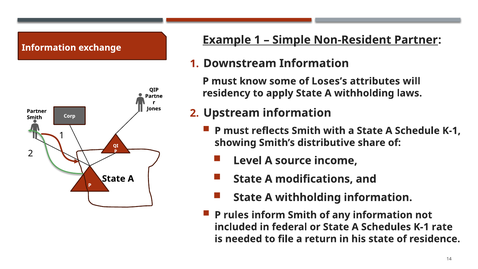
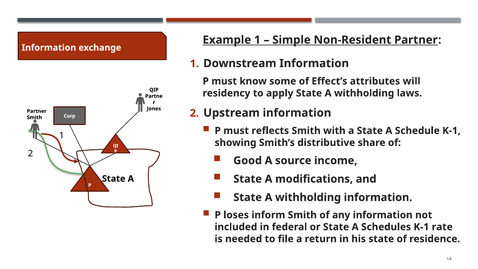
Loses’s: Loses’s -> Effect’s
Level: Level -> Good
rules: rules -> loses
